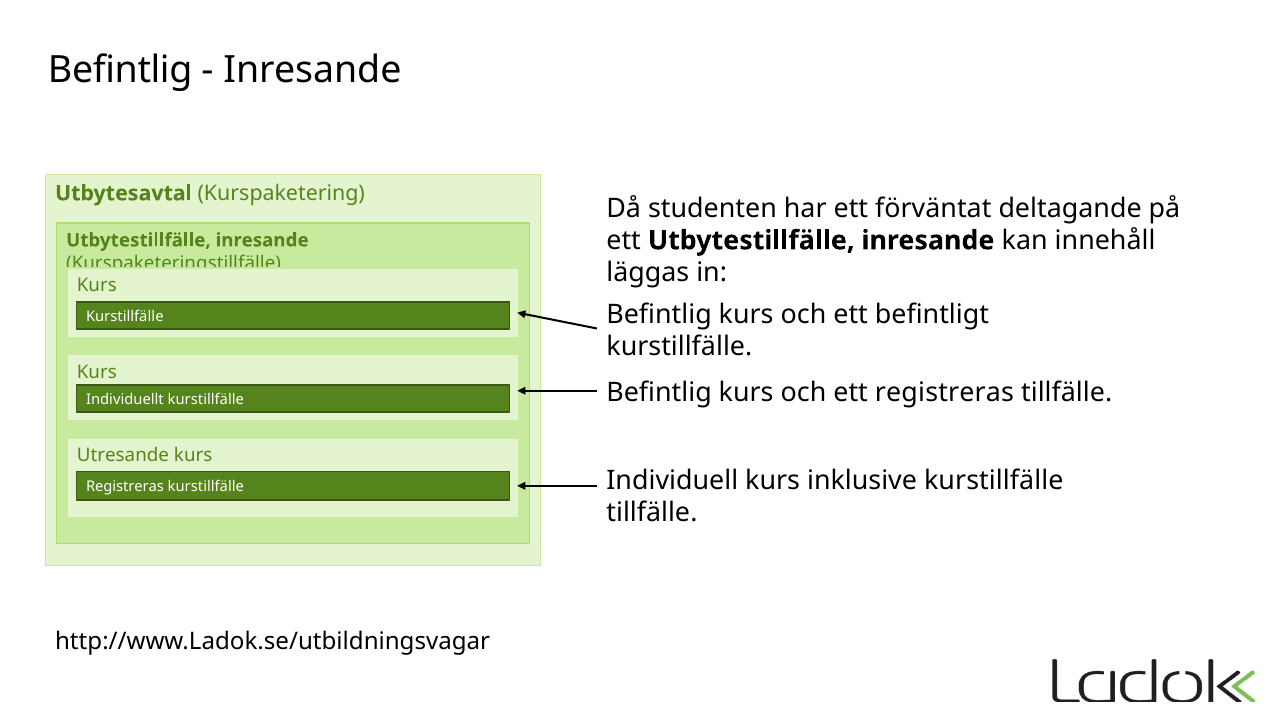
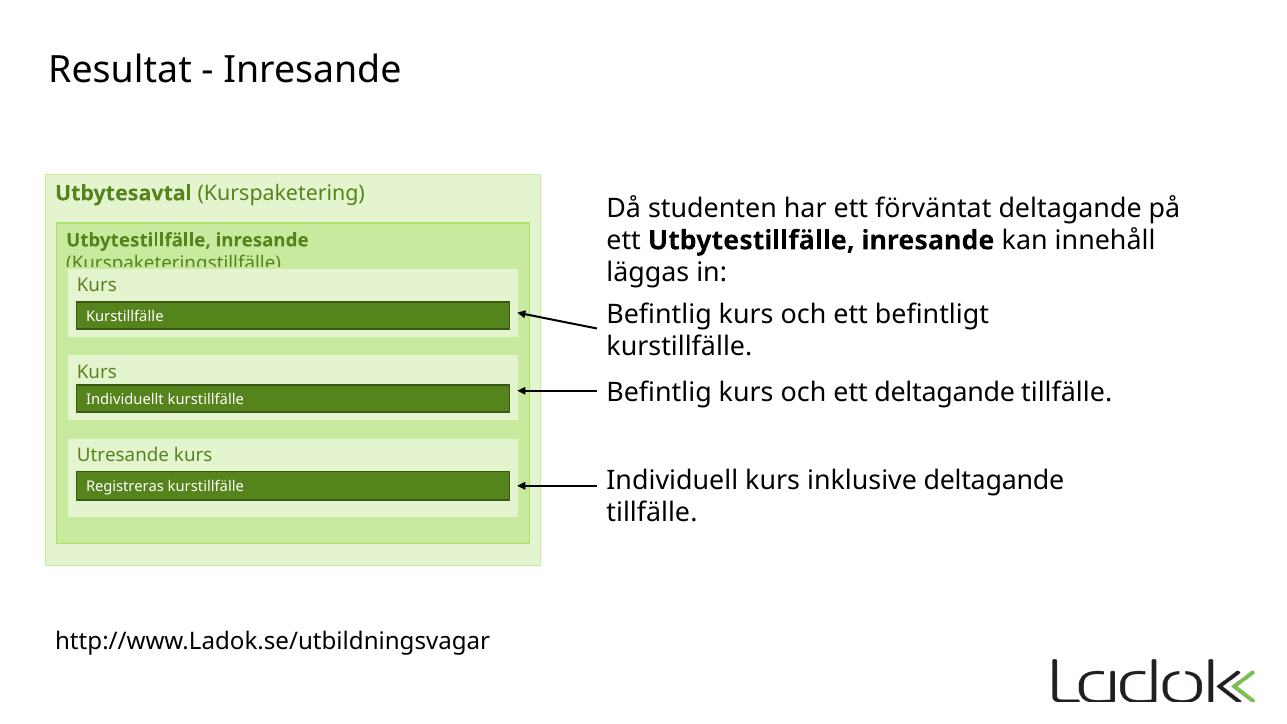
Befintlig at (120, 70): Befintlig -> Resultat
ett registreras: registreras -> deltagande
inklusive kurstillfälle: kurstillfälle -> deltagande
